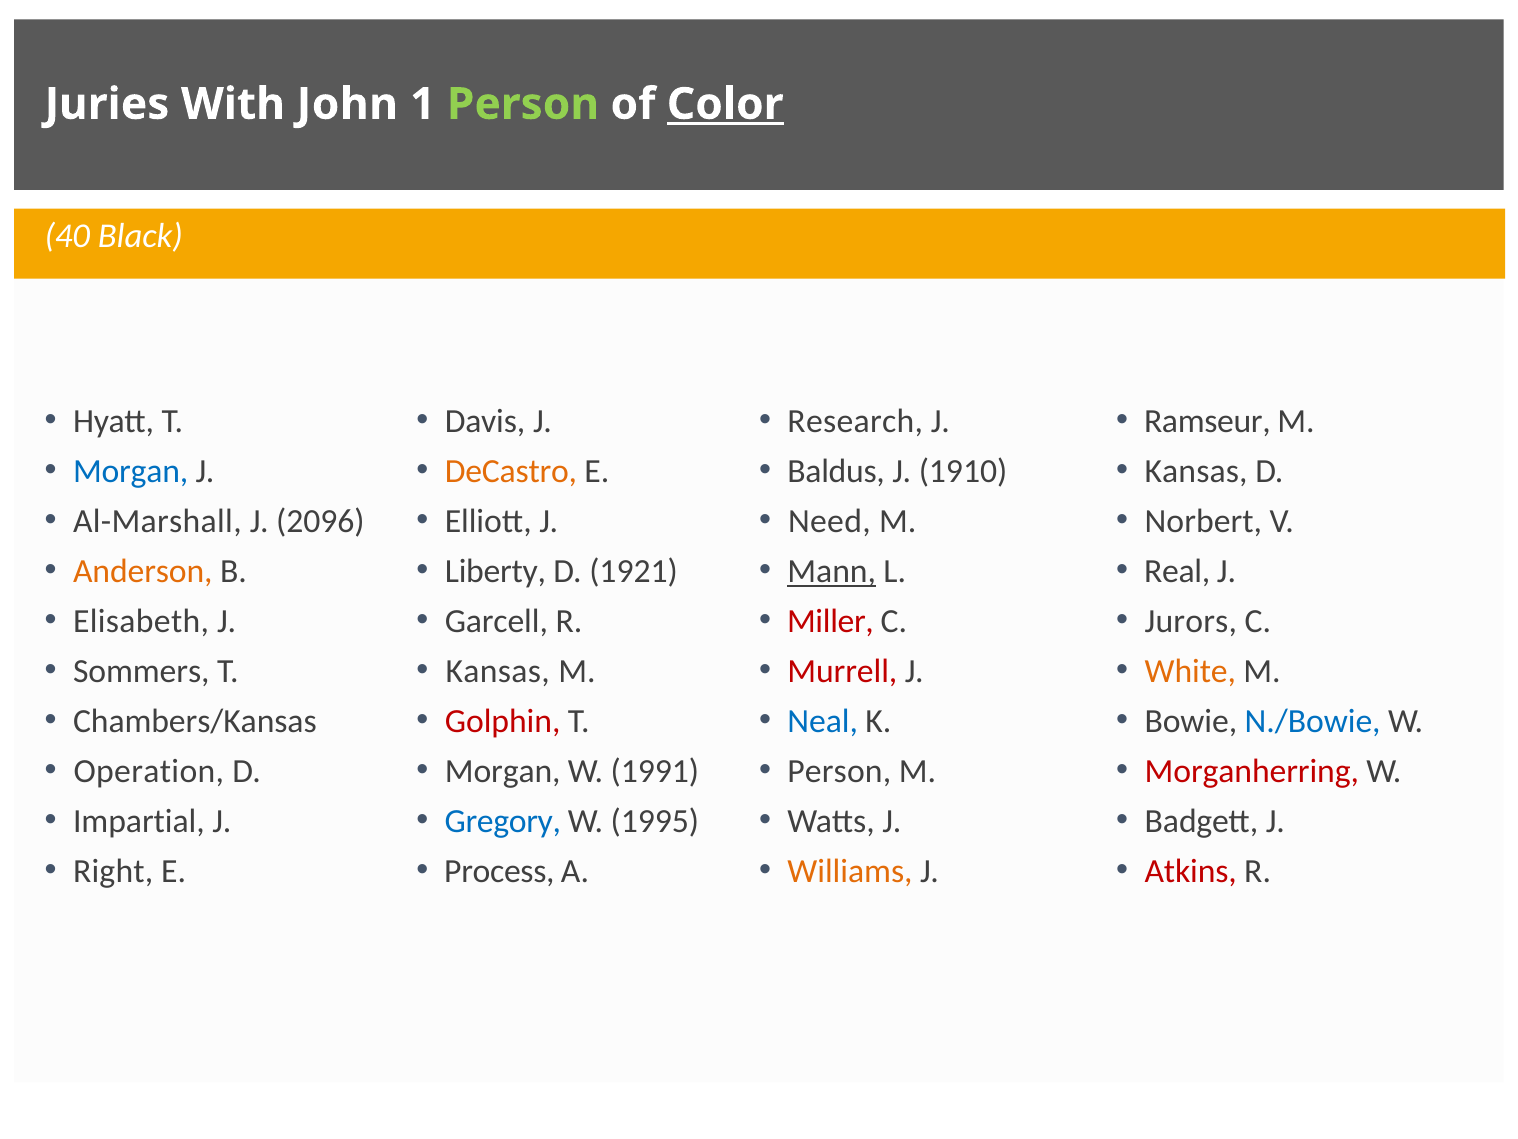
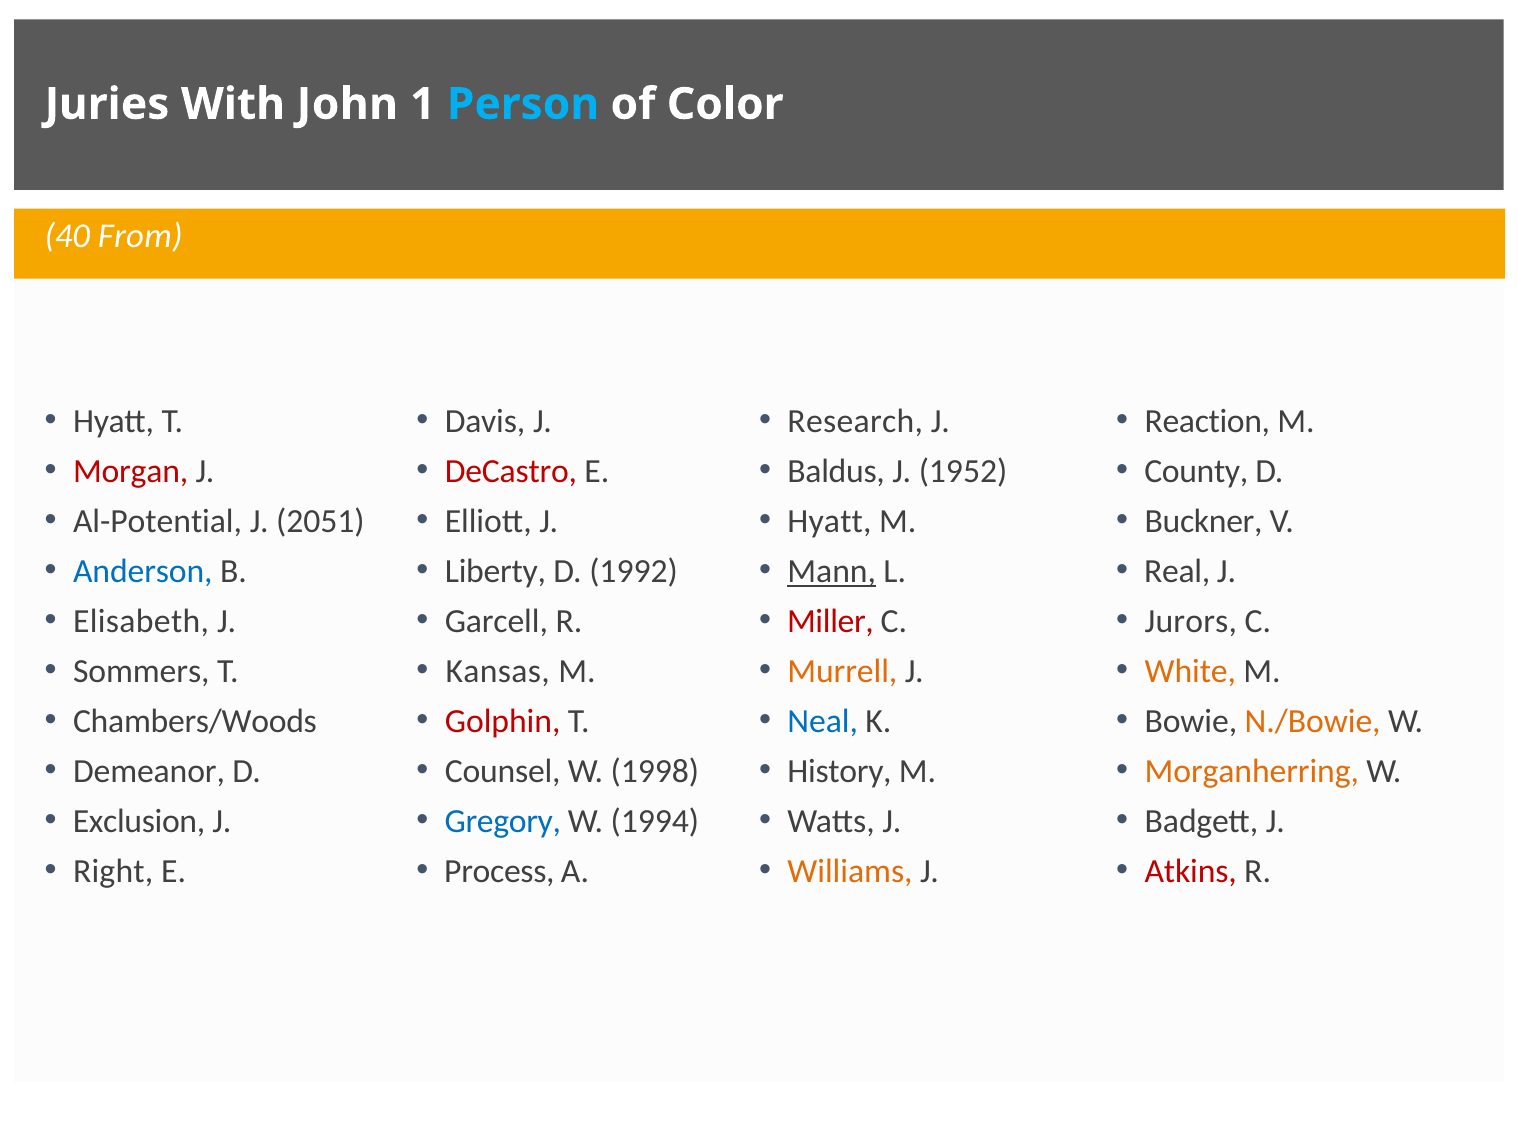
Person at (523, 104) colour: light green -> light blue
Color underline: present -> none
Black: Black -> From
Ramseur: Ramseur -> Reaction
Morgan at (131, 471) colour: blue -> red
DeCastro colour: orange -> red
1910: 1910 -> 1952
Kansas at (1196, 471): Kansas -> County
Al-Marshall: Al-Marshall -> Al-Potential
2096: 2096 -> 2051
Need at (829, 521): Need -> Hyatt
Norbert: Norbert -> Buckner
Anderson colour: orange -> blue
1921: 1921 -> 1992
Murrell colour: red -> orange
Chambers/Kansas: Chambers/Kansas -> Chambers/Woods
N./Bowie colour: blue -> orange
Operation: Operation -> Demeanor
Morgan at (503, 771): Morgan -> Counsel
1991: 1991 -> 1998
Person at (839, 771): Person -> History
Morganherring colour: red -> orange
Impartial: Impartial -> Exclusion
1995: 1995 -> 1994
